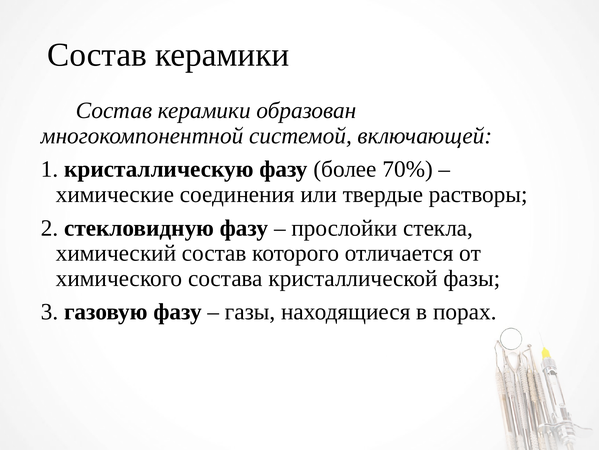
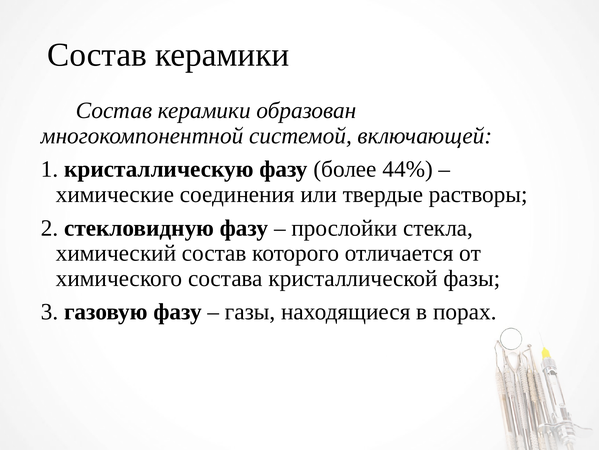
70%: 70% -> 44%
